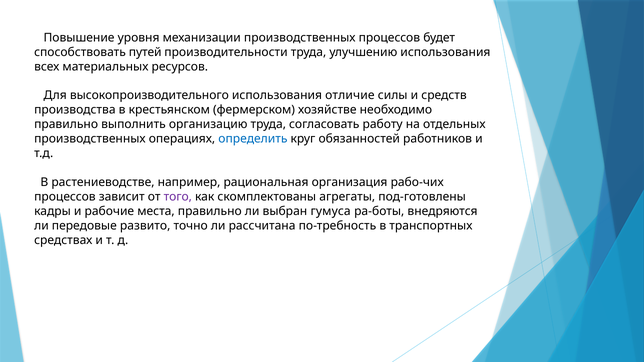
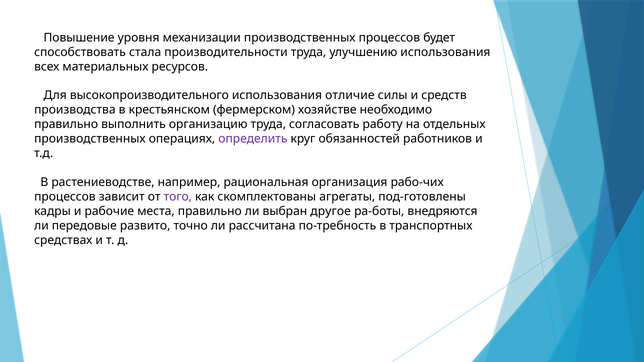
путей: путей -> стала
определить colour: blue -> purple
гумуса: гумуса -> другое
